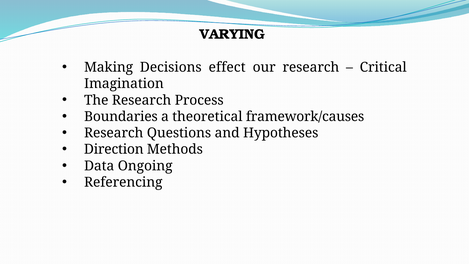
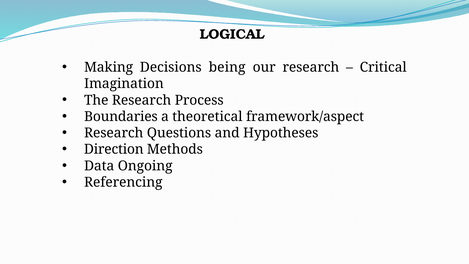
VARYING: VARYING -> LOGICAL
effect: effect -> being
framework/causes: framework/causes -> framework/aspect
